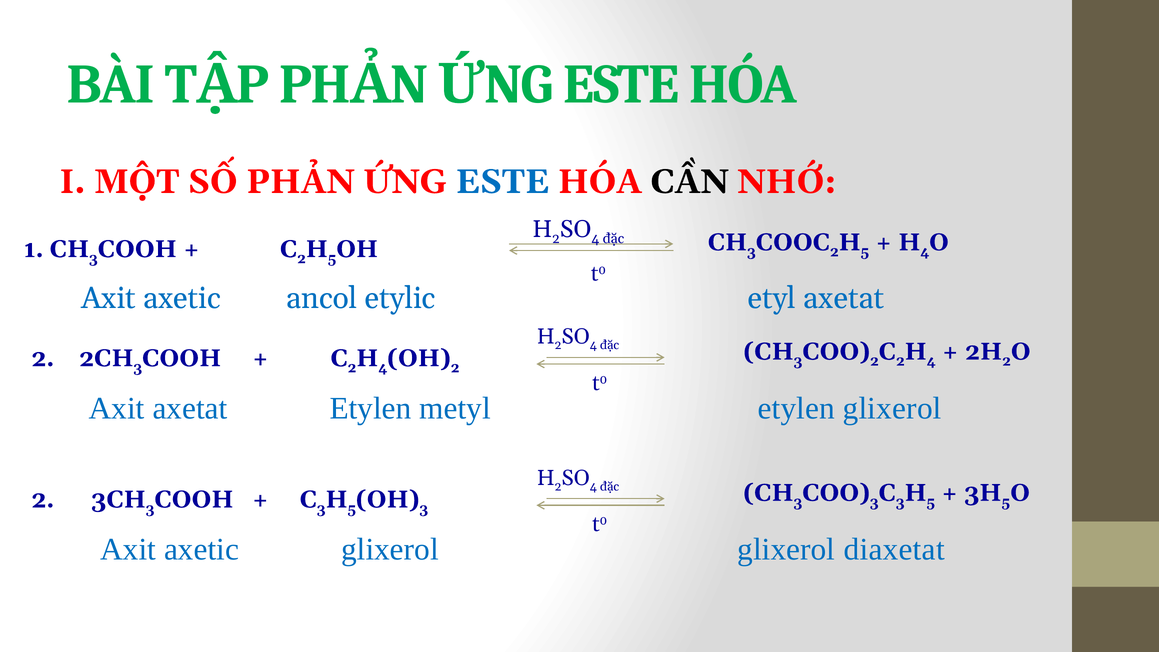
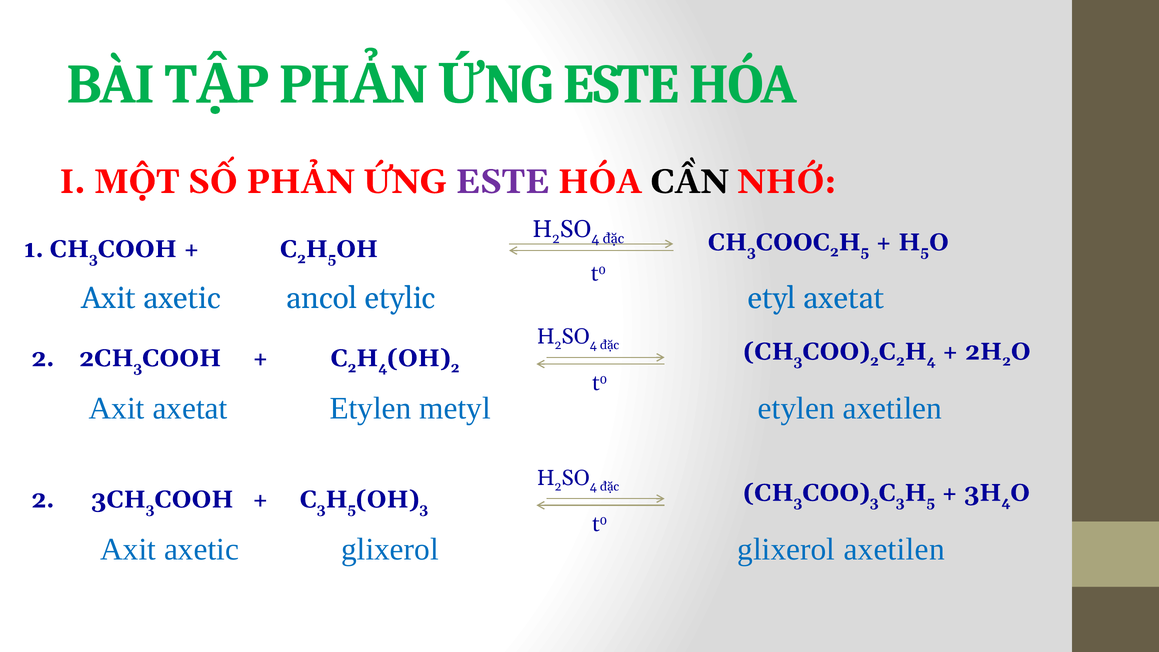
ESTE at (502, 182) colour: blue -> purple
4 at (925, 252): 4 -> 5
etylen glixerol: glixerol -> axetilen
5 at (1006, 502): 5 -> 4
glixerol diaxetat: diaxetat -> axetilen
